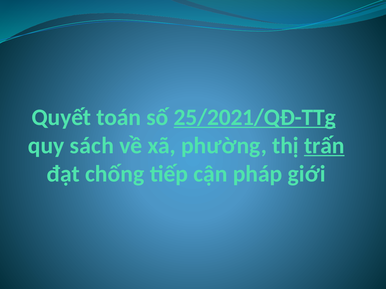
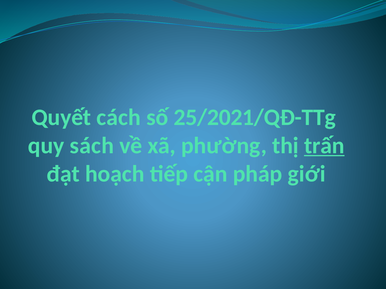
toán: toán -> cách
25/2021/QĐ-TTg underline: present -> none
chống: chống -> hoạch
